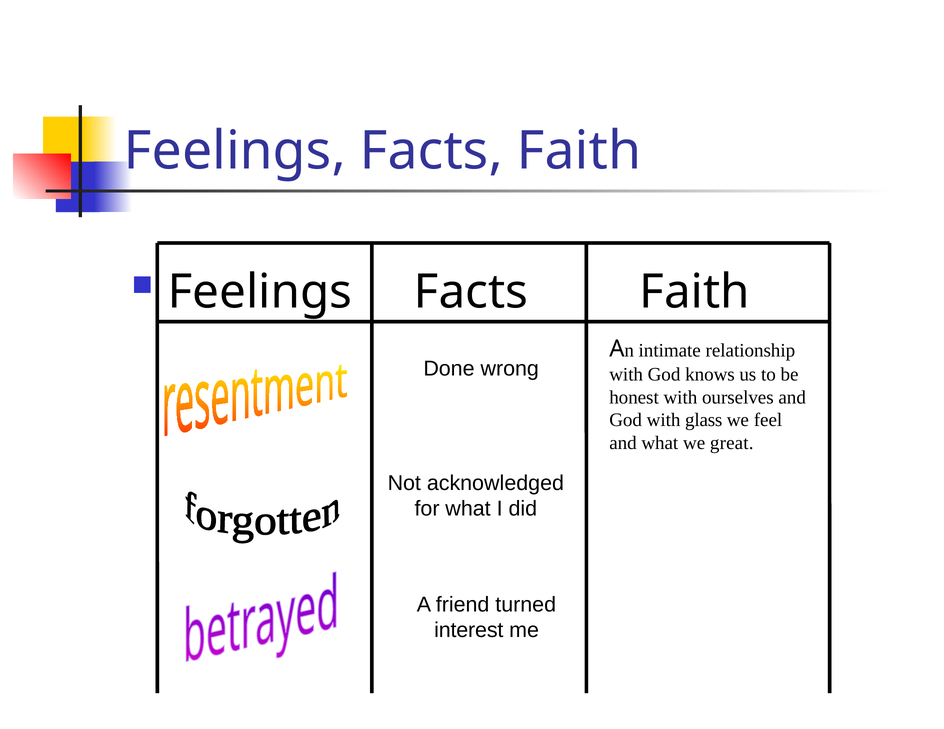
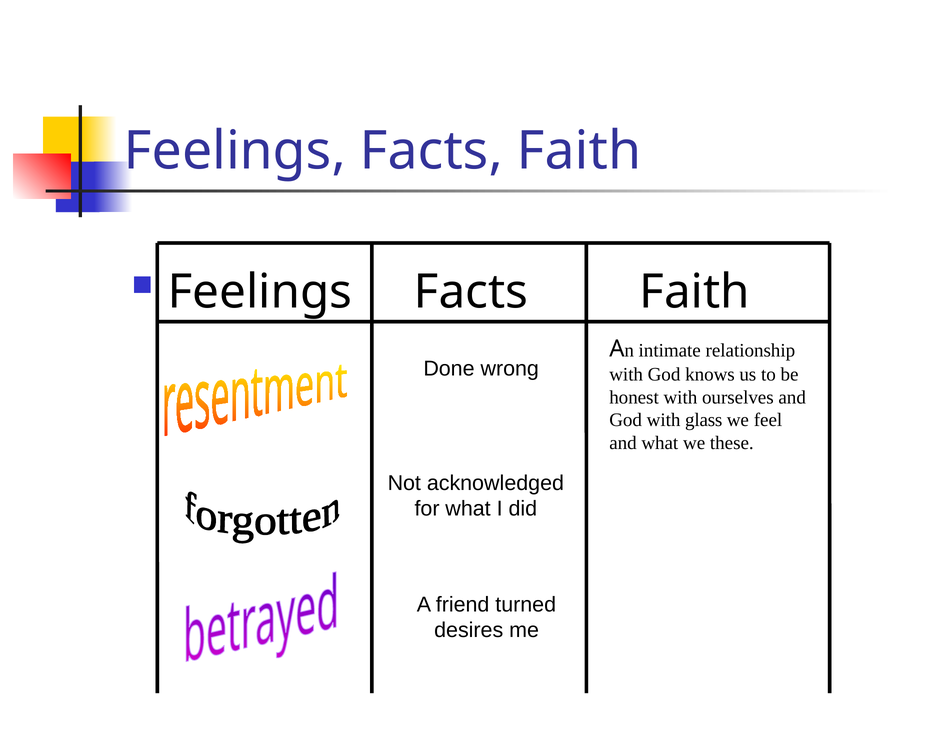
great: great -> these
interest: interest -> desires
